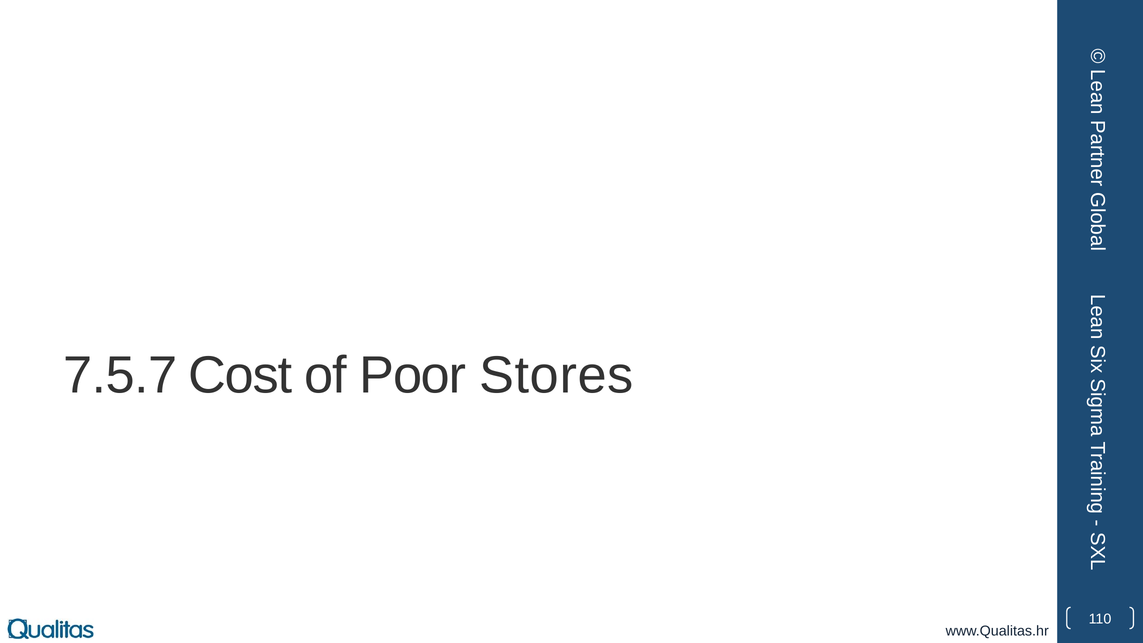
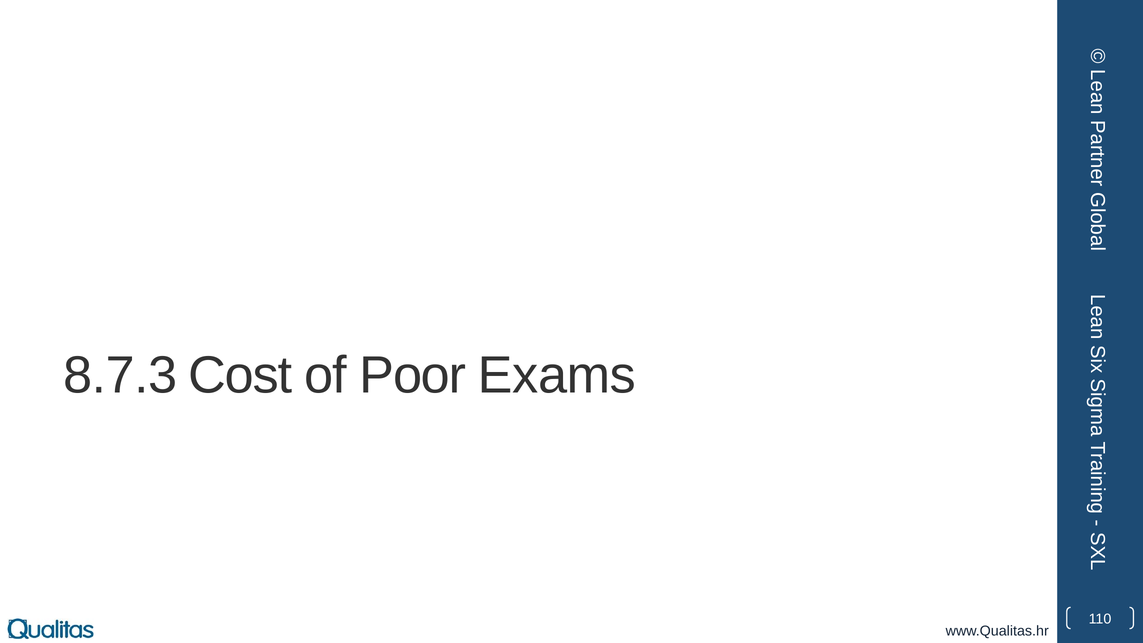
7.5.7: 7.5.7 -> 8.7.3
Stores: Stores -> Exams
